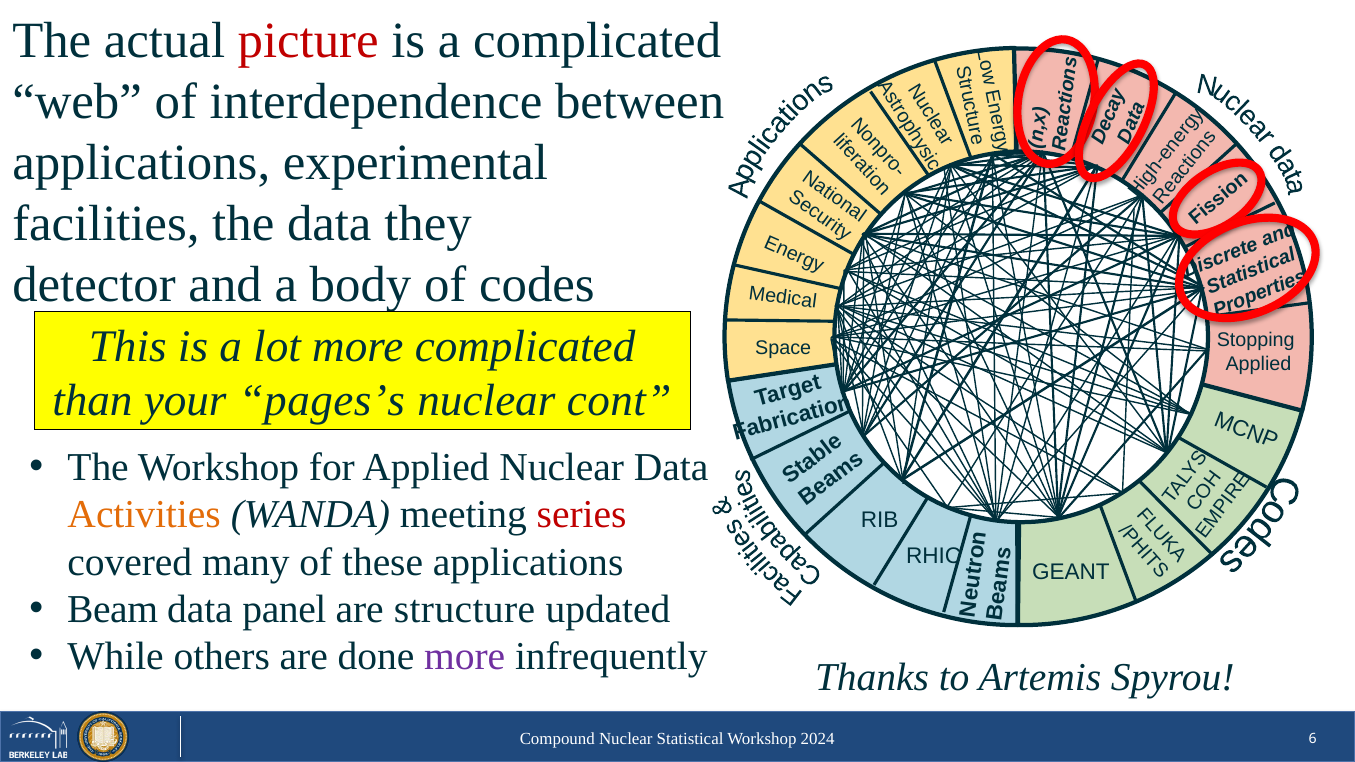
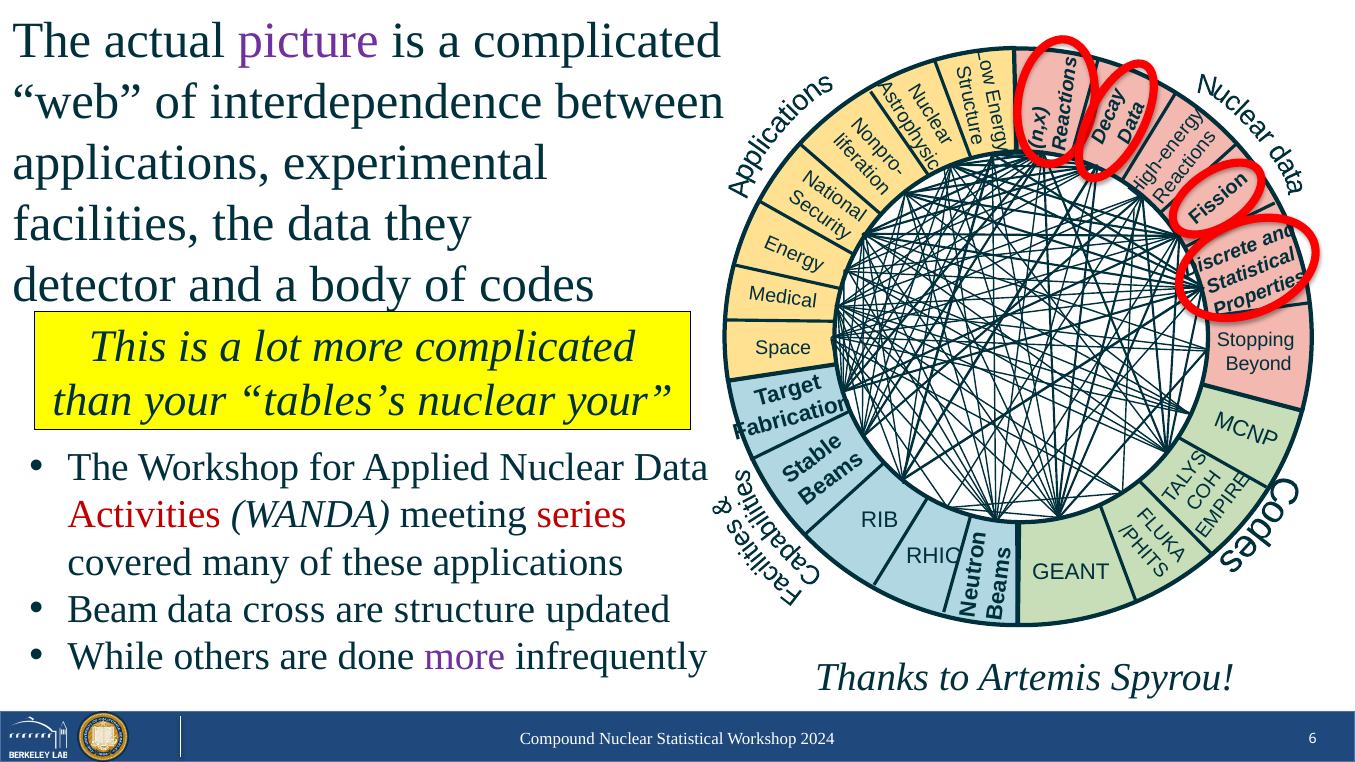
picture colour: red -> purple
Applied at (1259, 364): Applied -> Beyond
pages’s: pages’s -> tables’s
nuclear cont: cont -> your
Activities colour: orange -> red
panel: panel -> cross
